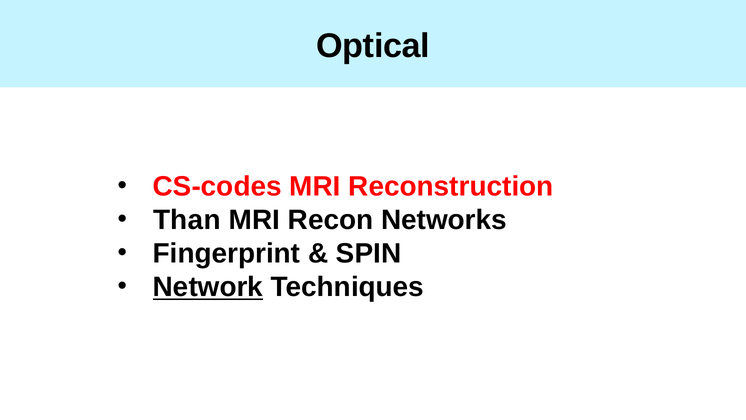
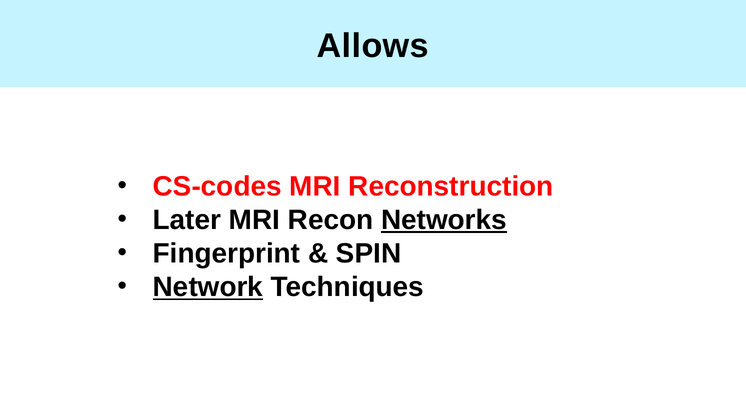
Optical: Optical -> Allows
Than: Than -> Later
Networks underline: none -> present
